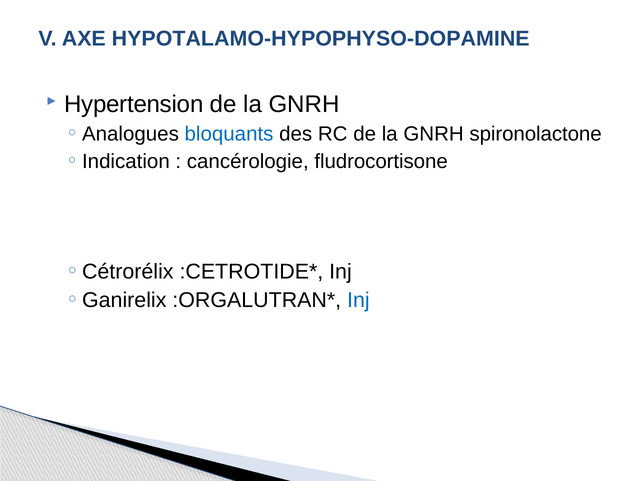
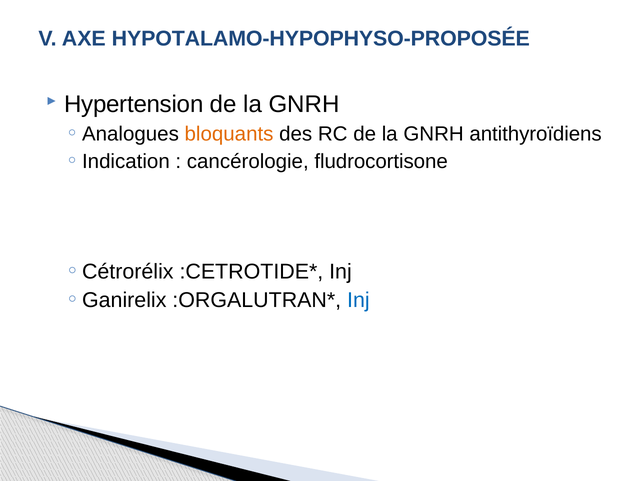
HYPOTALAMO-HYPOPHYSO-DOPAMINE: HYPOTALAMO-HYPOPHYSO-DOPAMINE -> HYPOTALAMO-HYPOPHYSO-PROPOSÉE
bloquants colour: blue -> orange
spironolactone: spironolactone -> antithyroïdiens
